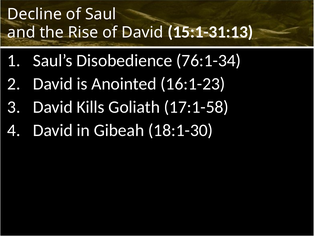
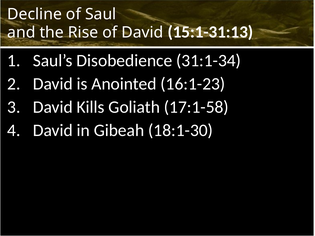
76:1-34: 76:1-34 -> 31:1-34
